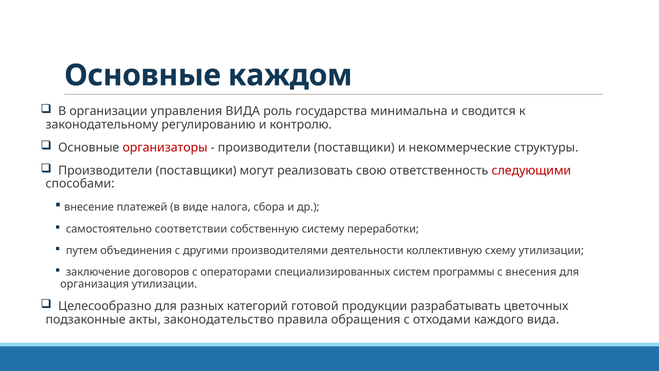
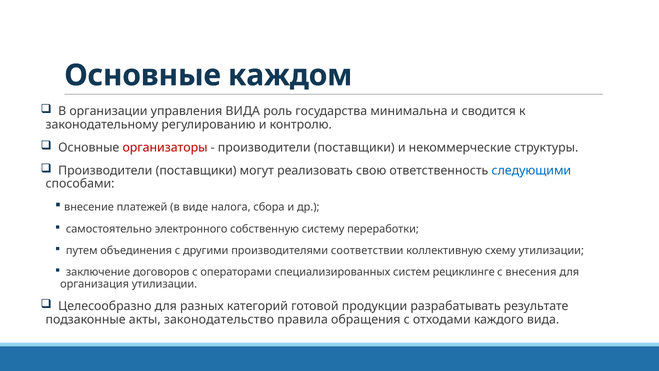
следующими colour: red -> blue
соответствии: соответствии -> электронного
деятельности: деятельности -> соответствии
программы: программы -> рециклинге
цветочных: цветочных -> результате
